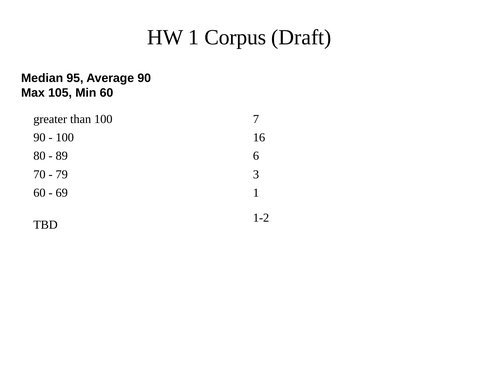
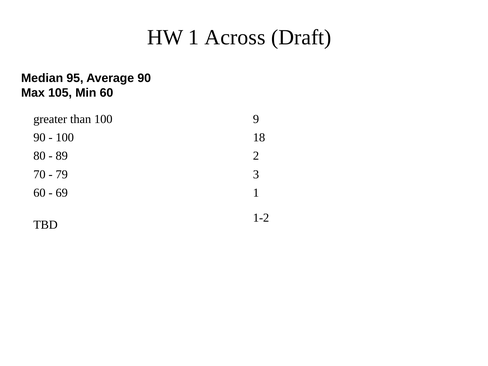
Corpus: Corpus -> Across
7: 7 -> 9
16: 16 -> 18
6: 6 -> 2
